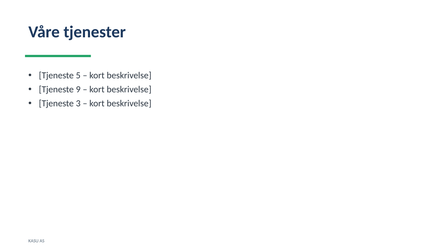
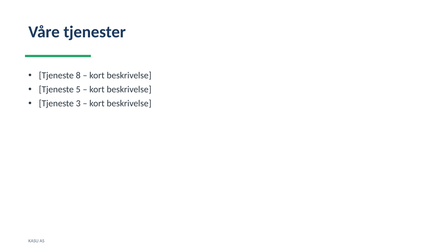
5: 5 -> 8
9: 9 -> 5
